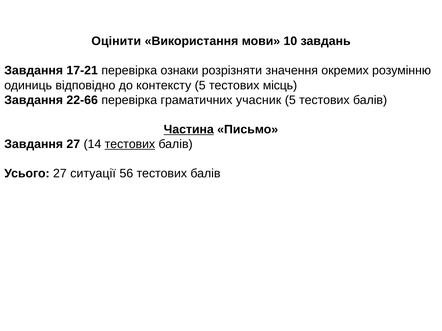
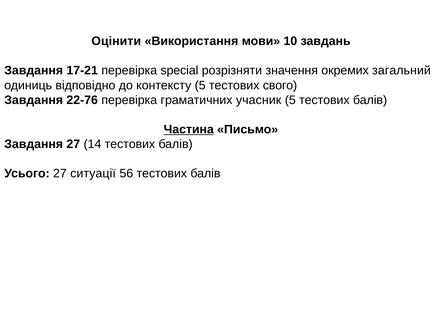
ознаки: ознаки -> special
розумінню: розумінню -> загальний
місць: місць -> свого
22-66: 22-66 -> 22-76
тестових at (130, 144) underline: present -> none
